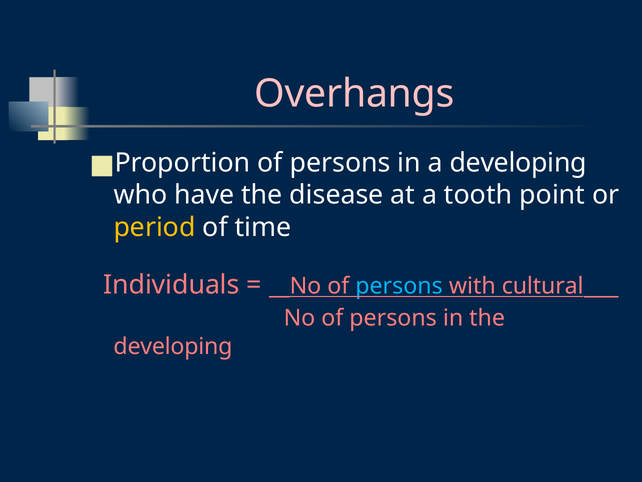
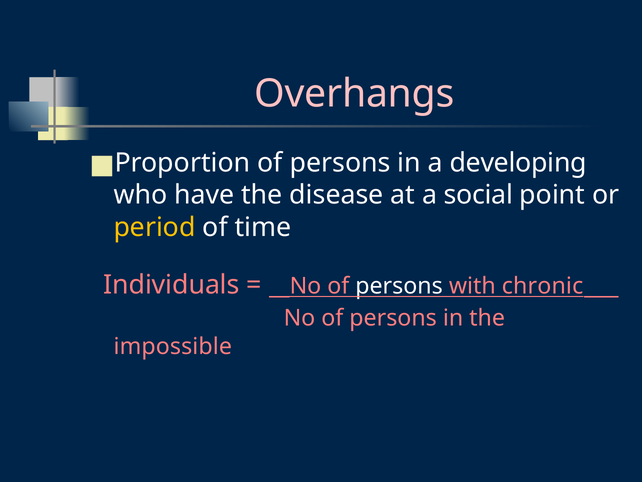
tooth: tooth -> social
persons at (399, 286) colour: light blue -> white
cultural: cultural -> chronic
developing at (173, 346): developing -> impossible
